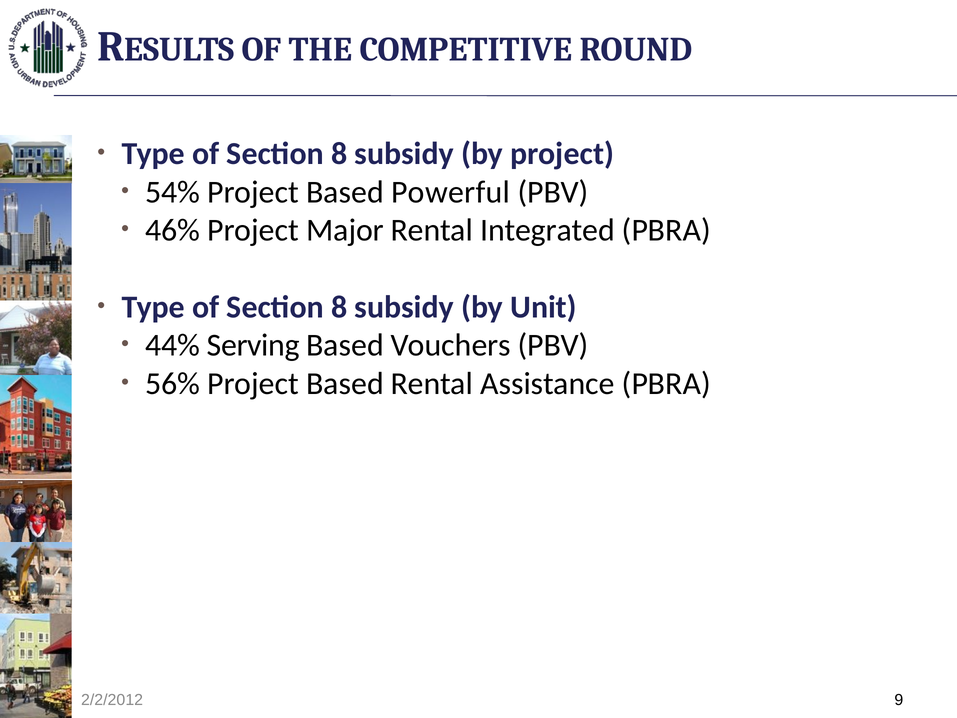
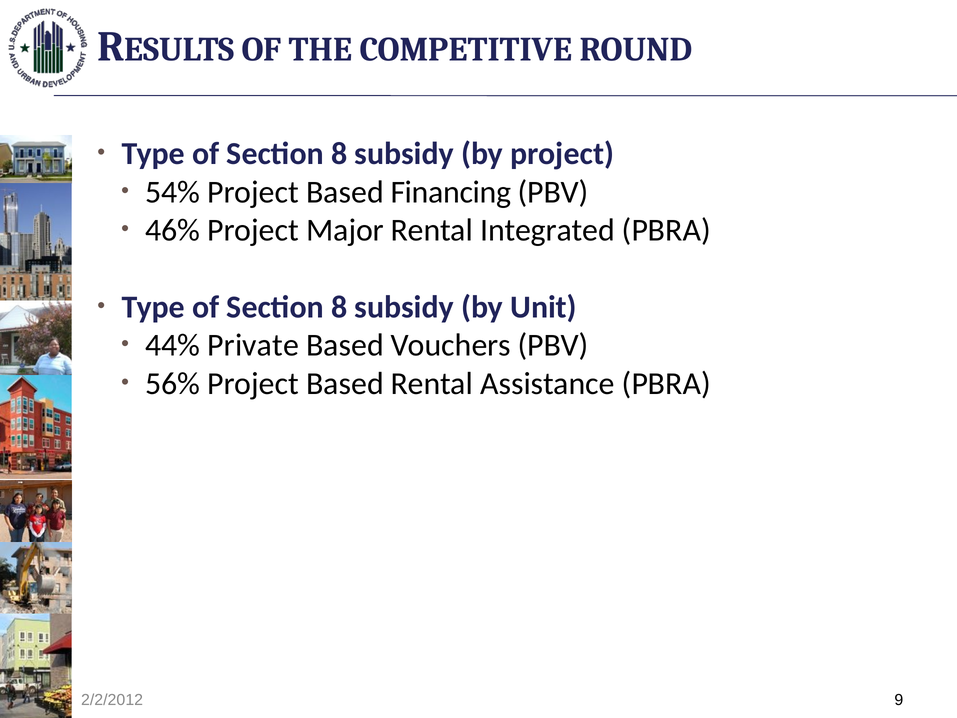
Powerful: Powerful -> Financing
Serving: Serving -> Private
